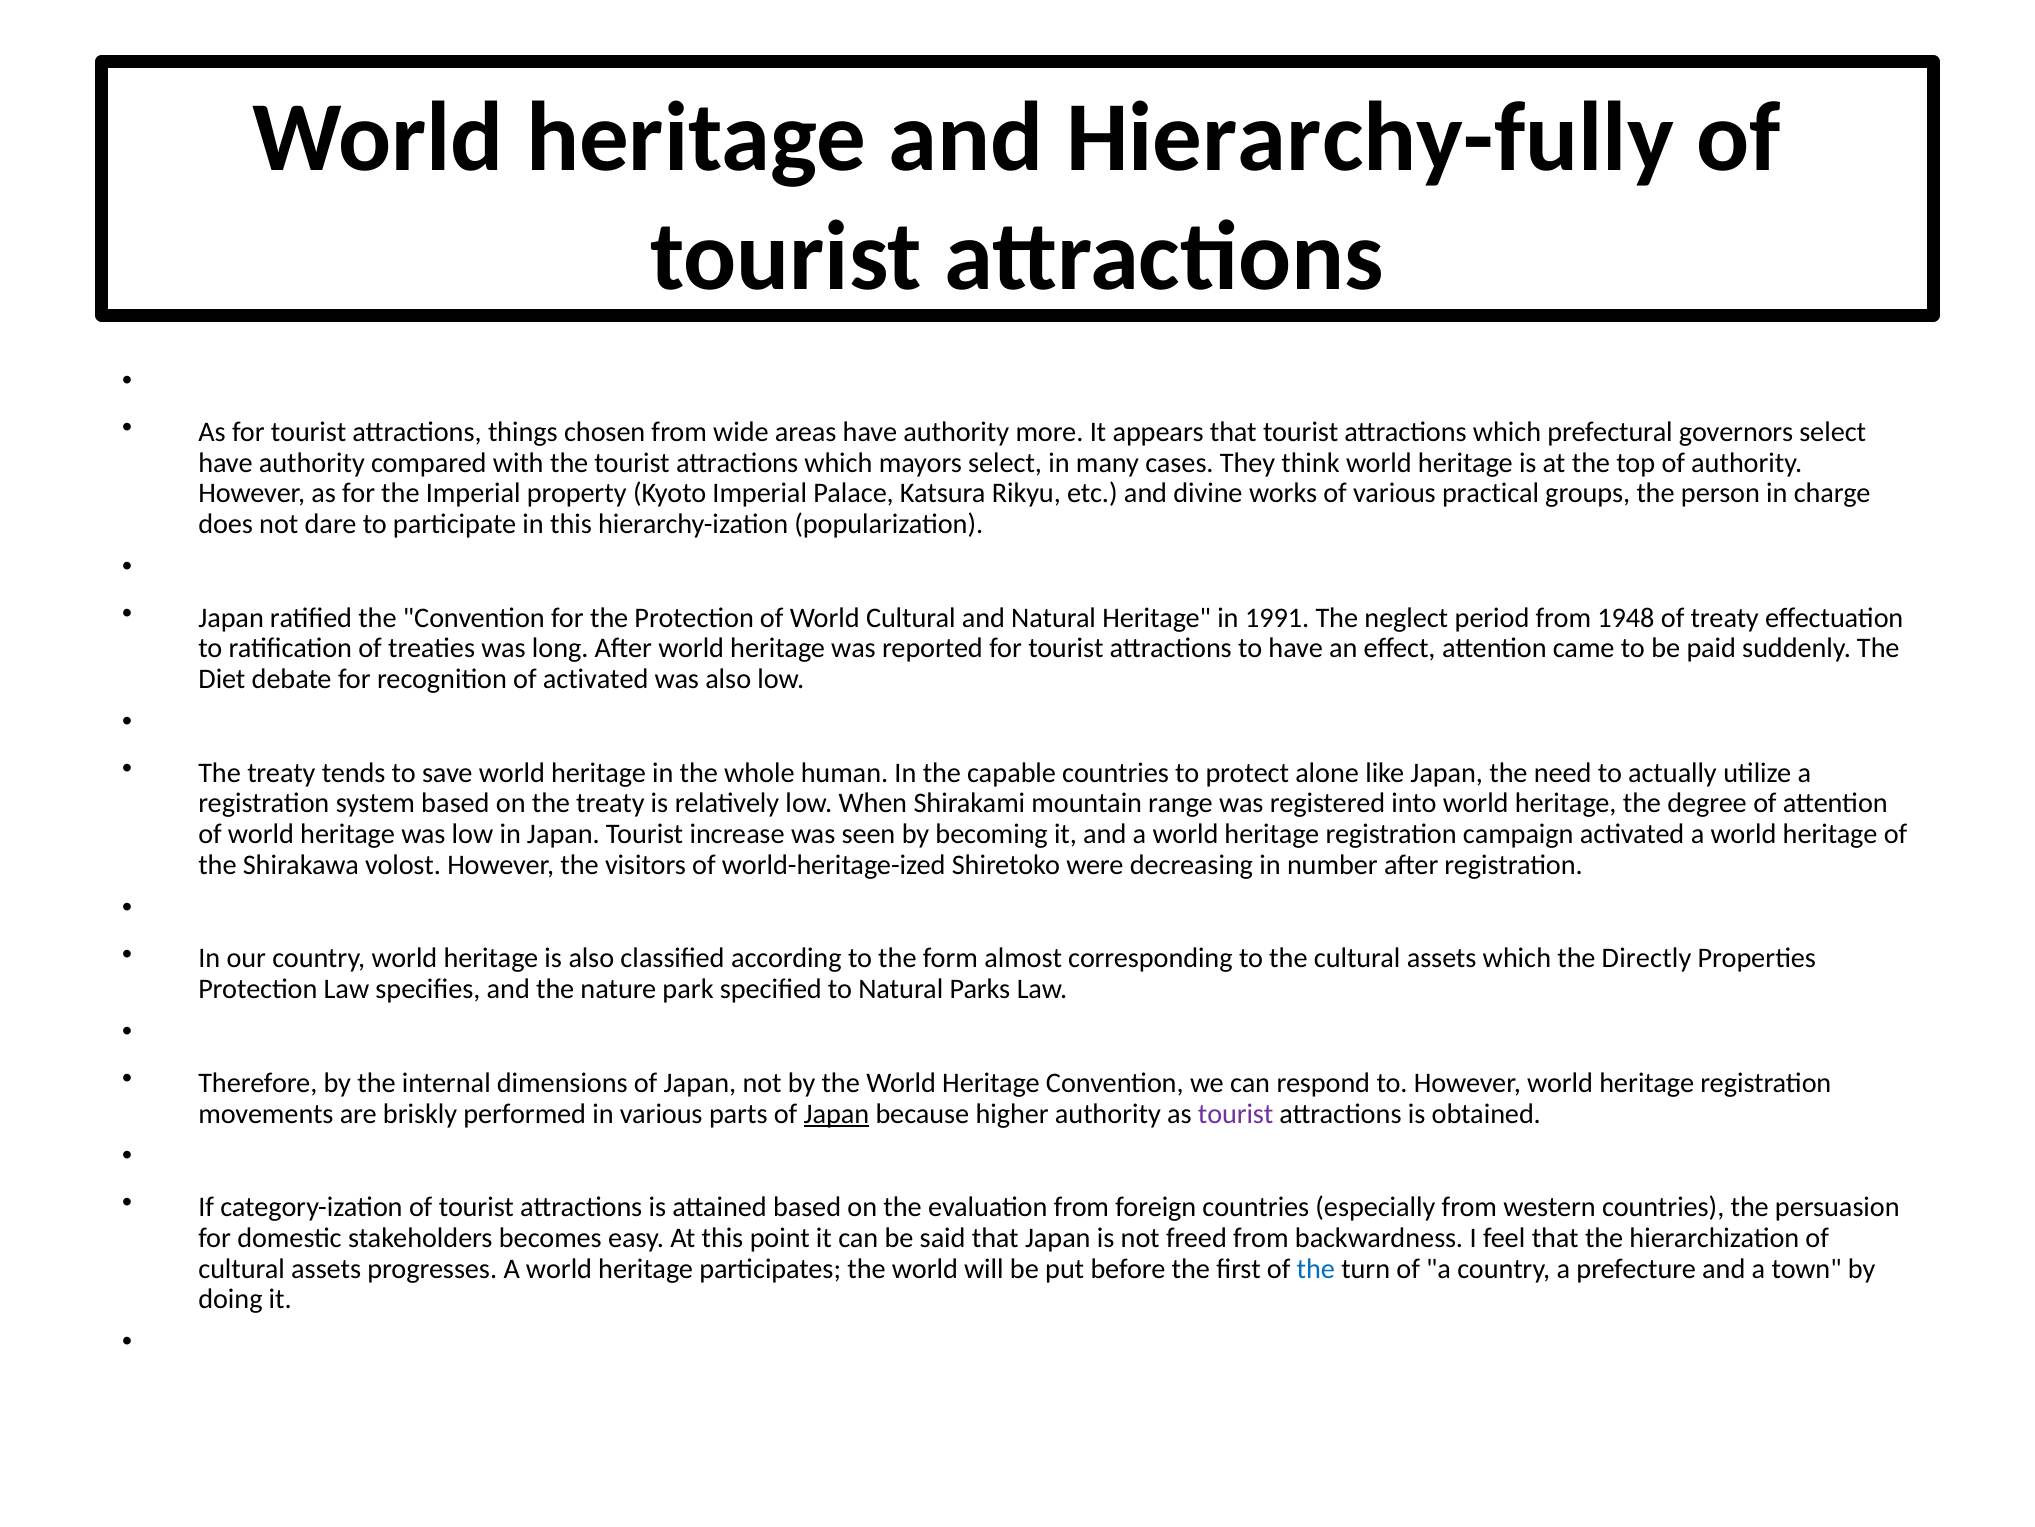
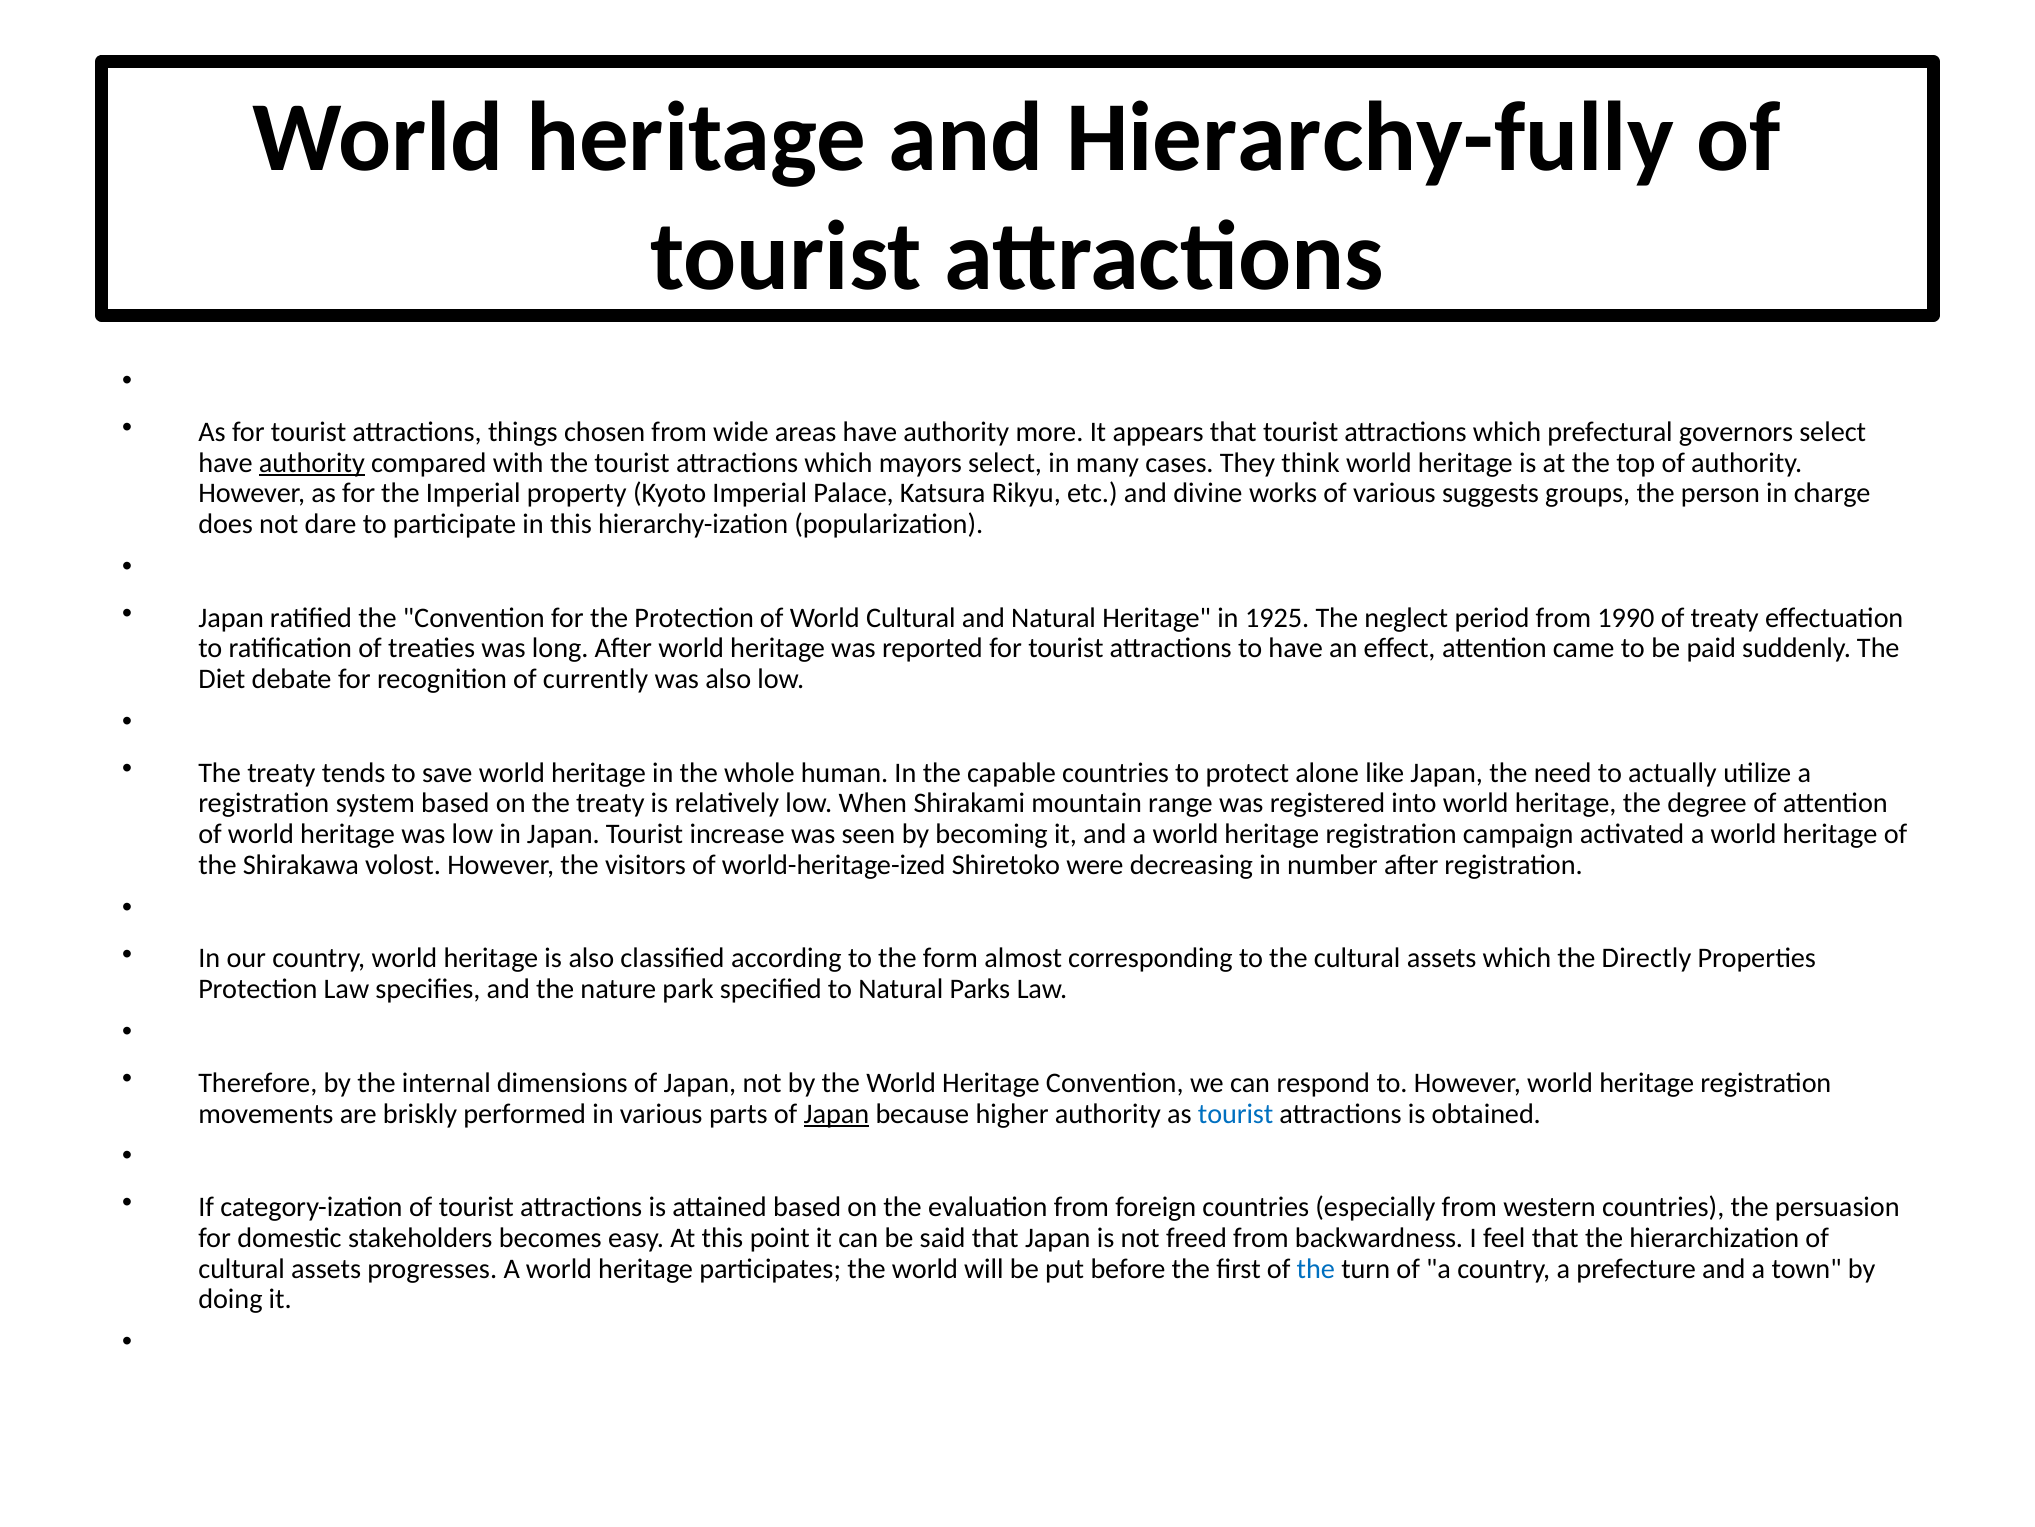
authority at (312, 463) underline: none -> present
practical: practical -> suggests
1991: 1991 -> 1925
1948: 1948 -> 1990
of activated: activated -> currently
tourist at (1236, 1113) colour: purple -> blue
